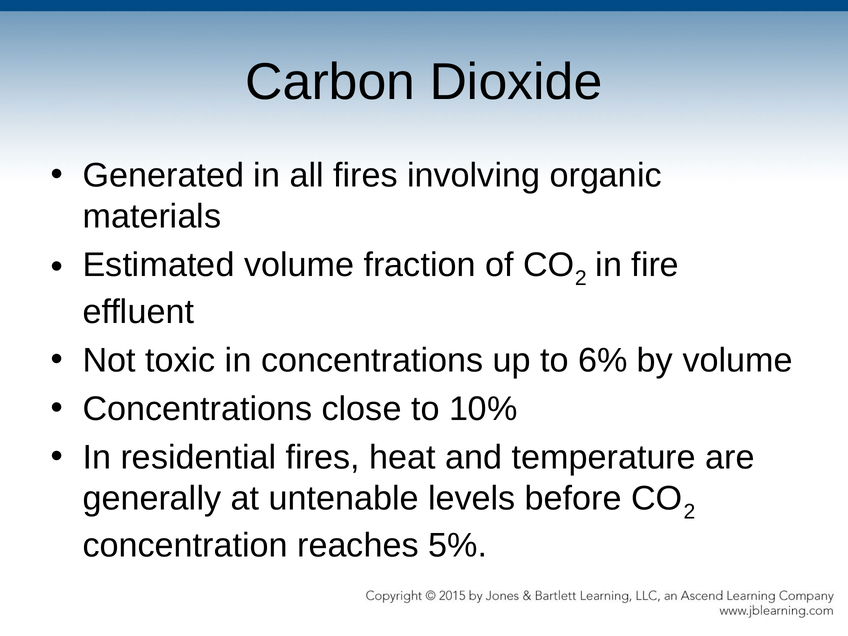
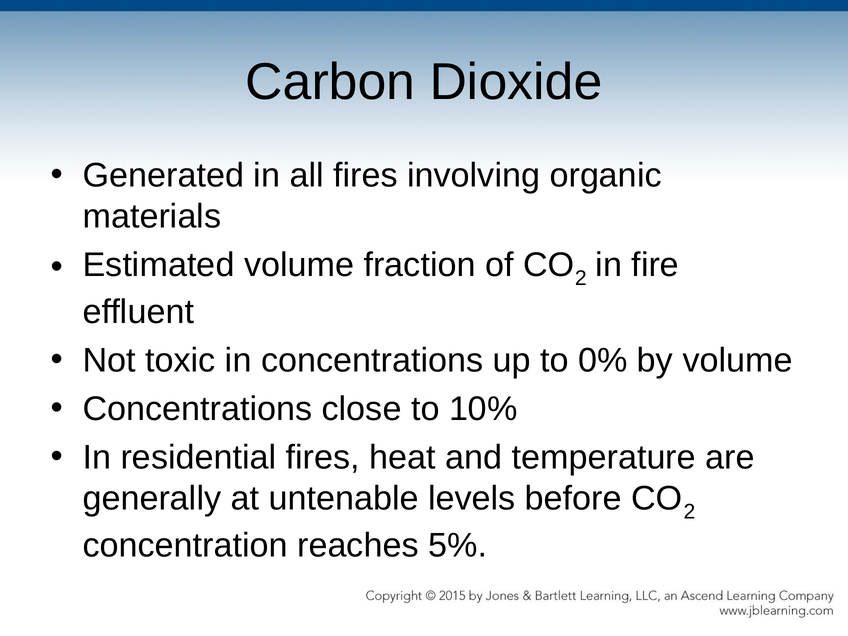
6%: 6% -> 0%
